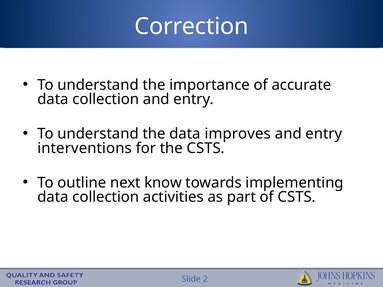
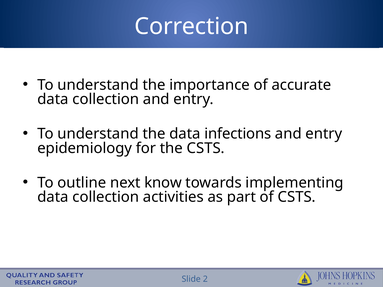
improves: improves -> infections
interventions: interventions -> epidemiology
